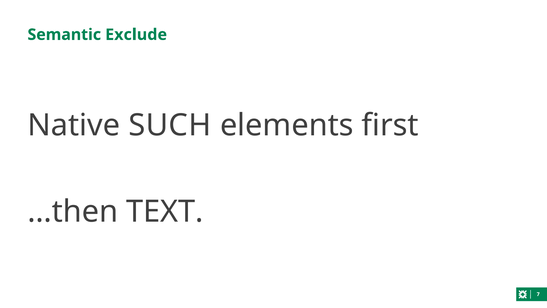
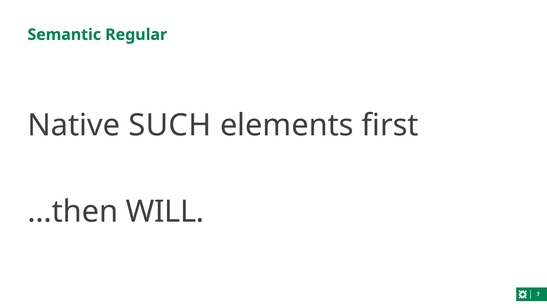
Exclude: Exclude -> Regular
TEXT: TEXT -> WILL
